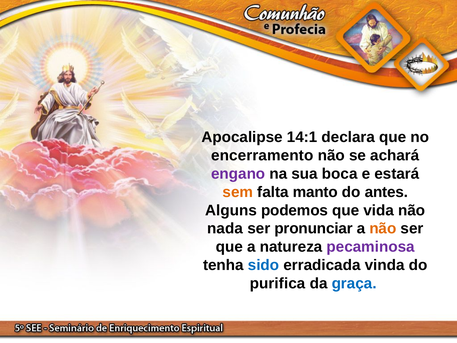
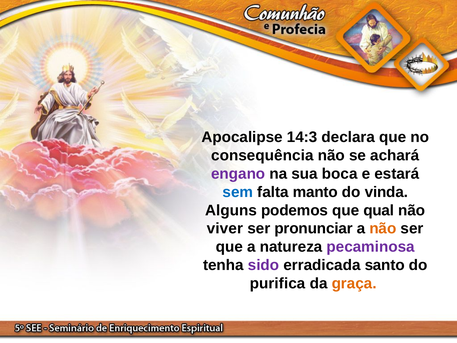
14:1: 14:1 -> 14:3
encerramento: encerramento -> consequência
sem colour: orange -> blue
antes: antes -> vinda
vida: vida -> qual
nada: nada -> viver
sido colour: blue -> purple
vinda: vinda -> santo
graça colour: blue -> orange
